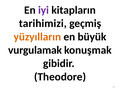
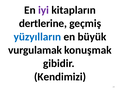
tarihimizi: tarihimizi -> dertlerine
yüzyılların colour: orange -> blue
Theodore: Theodore -> Kendimizi
